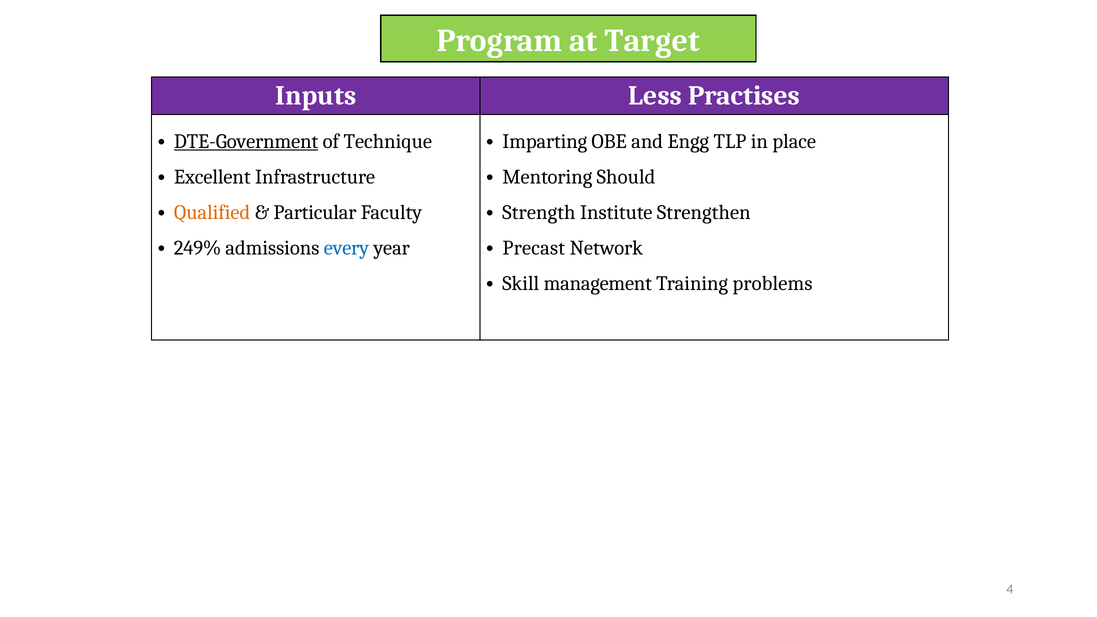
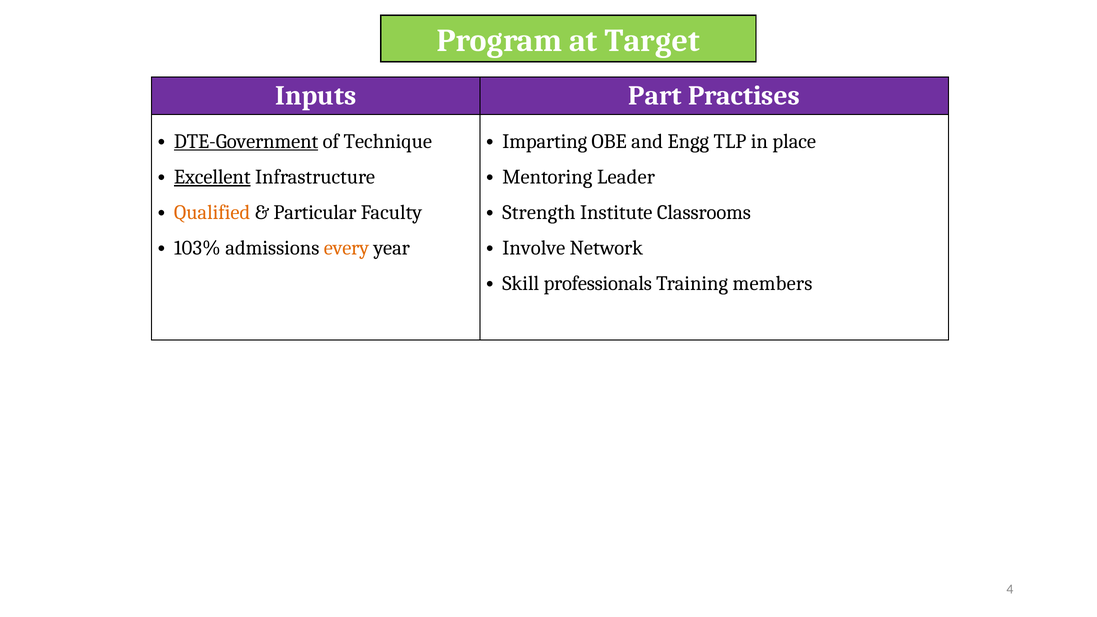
Less: Less -> Part
Excellent underline: none -> present
Should: Should -> Leader
Strengthen: Strengthen -> Classrooms
249%: 249% -> 103%
every colour: blue -> orange
Precast: Precast -> Involve
management: management -> professionals
problems: problems -> members
